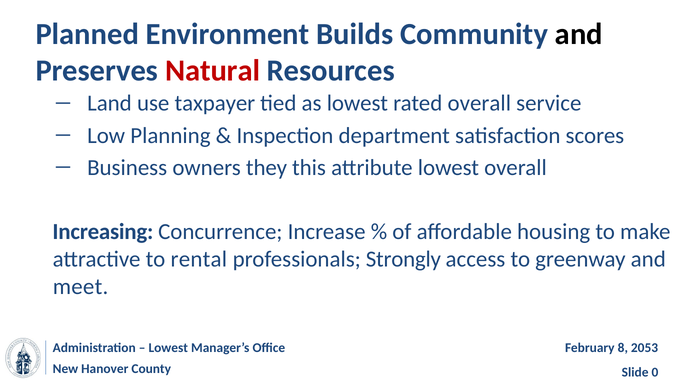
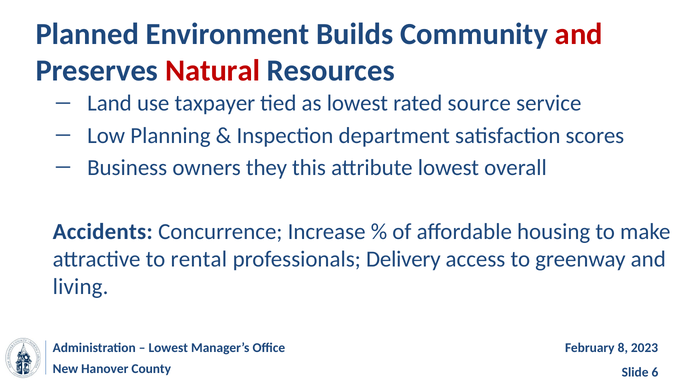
and at (579, 34) colour: black -> red
rated overall: overall -> source
Increasing: Increasing -> Accidents
Strongly: Strongly -> Delivery
meet: meet -> living
2053: 2053 -> 2023
0: 0 -> 6
